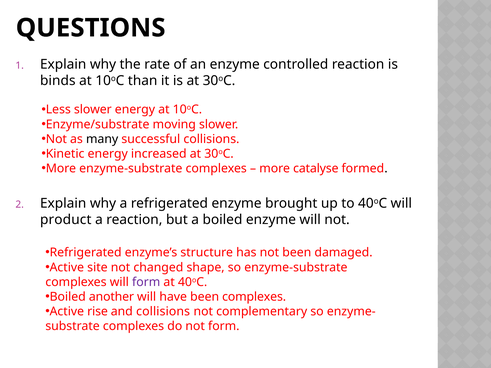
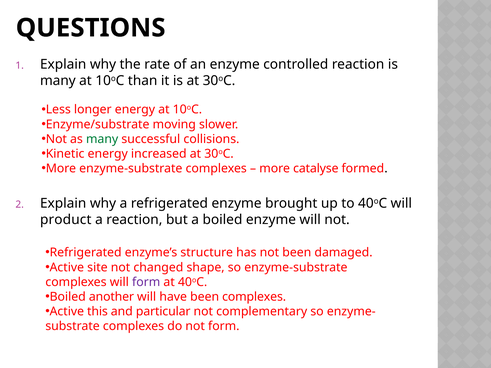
binds at (58, 81): binds -> many
Less slower: slower -> longer
many at (102, 139) colour: black -> green
rise: rise -> this
and collisions: collisions -> particular
